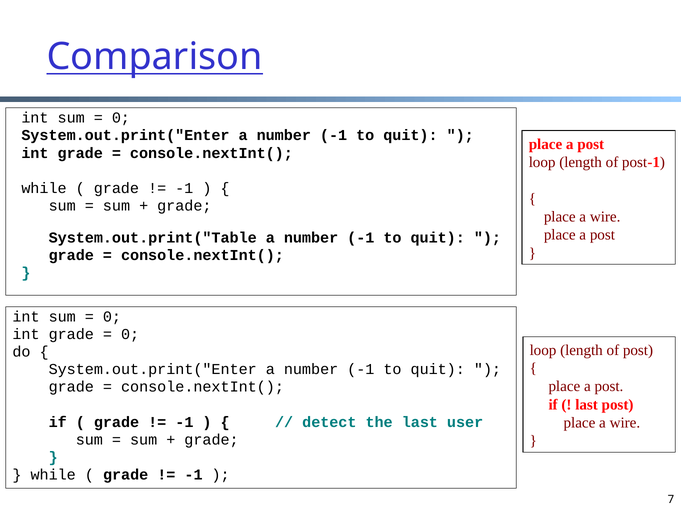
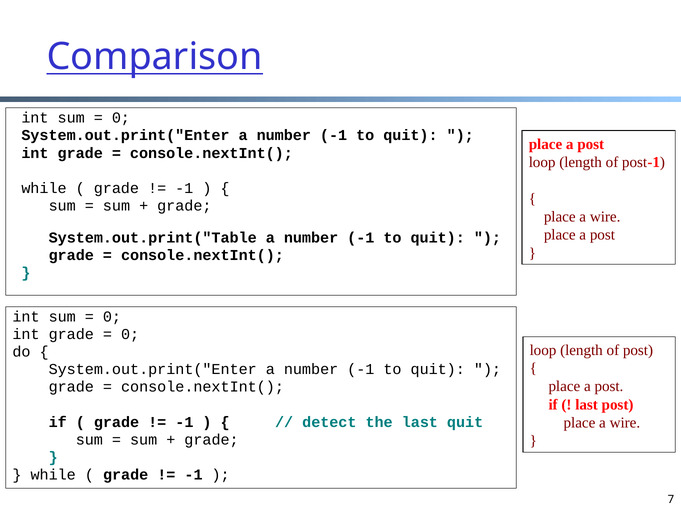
last user: user -> quit
